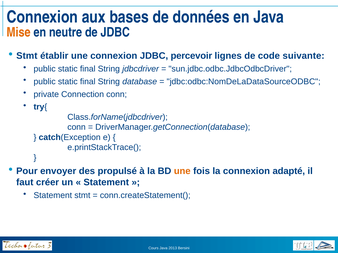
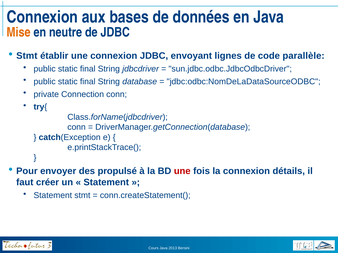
percevoir: percevoir -> envoyant
suivante: suivante -> parallèle
une at (182, 171) colour: orange -> red
adapté: adapté -> détails
